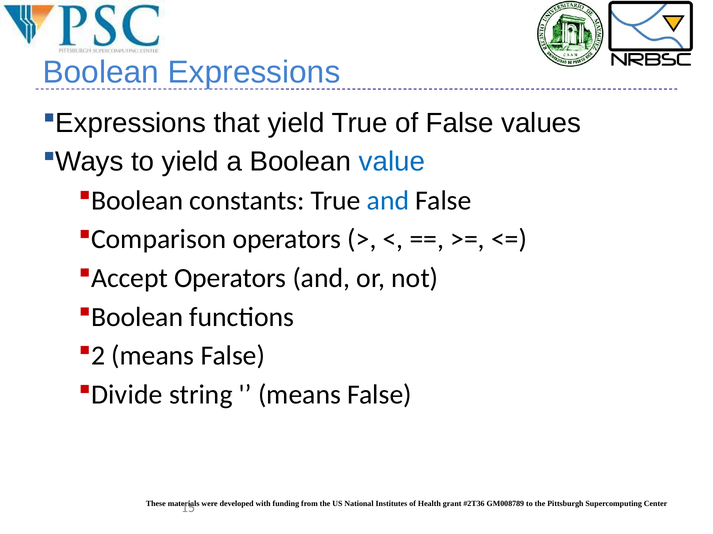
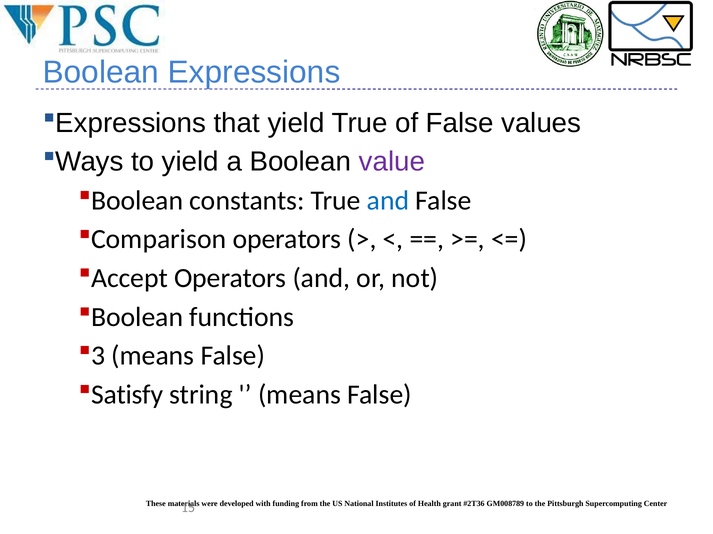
value colour: blue -> purple
2: 2 -> 3
Divide: Divide -> Satisfy
